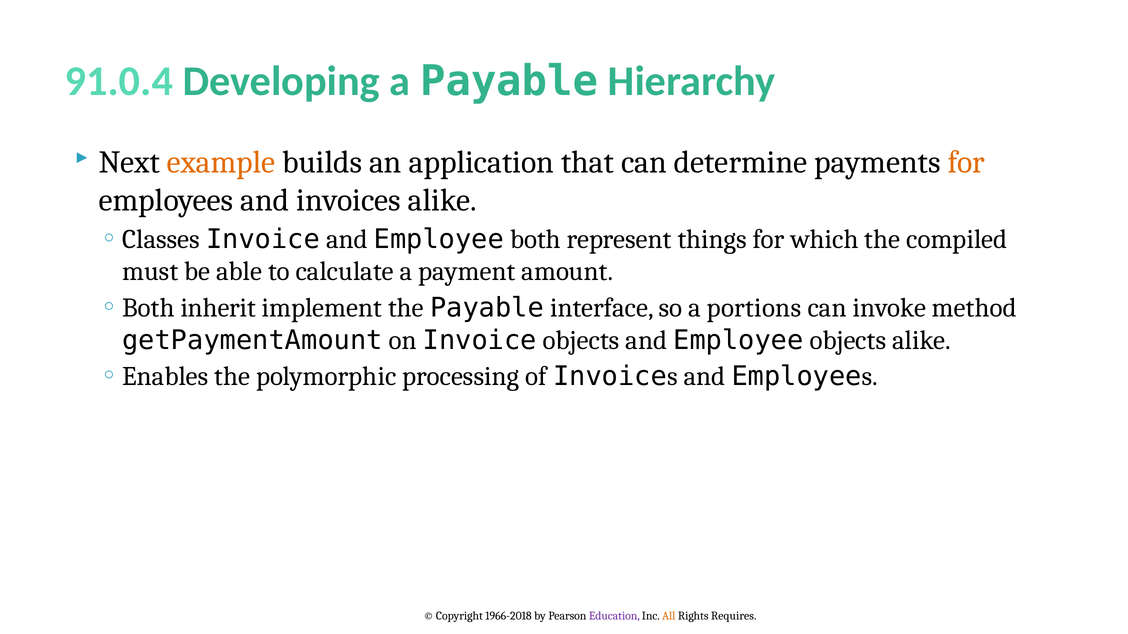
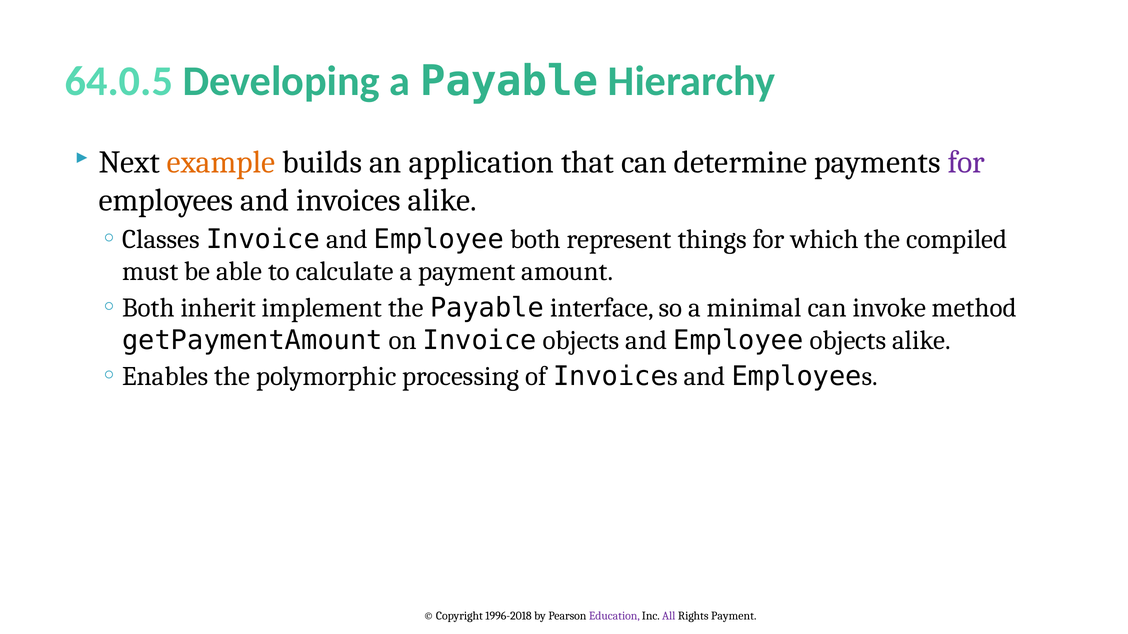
91.0.4: 91.0.4 -> 64.0.5
for at (966, 163) colour: orange -> purple
portions: portions -> minimal
1966-2018: 1966-2018 -> 1996-2018
All colour: orange -> purple
Rights Requires: Requires -> Payment
